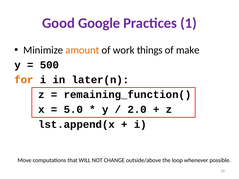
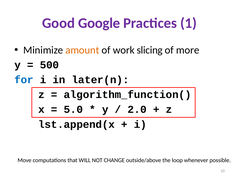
things: things -> slicing
make: make -> more
for colour: orange -> blue
remaining_function(: remaining_function( -> algorithm_function(
